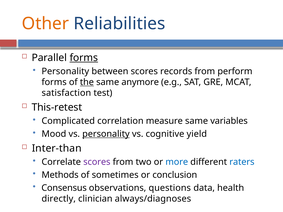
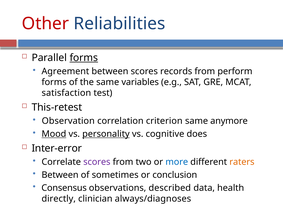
Other colour: orange -> red
Personality at (65, 71): Personality -> Agreement
the underline: present -> none
anymore: anymore -> variables
Complicated: Complicated -> Observation
measure: measure -> criterion
variables: variables -> anymore
Mood underline: none -> present
yield: yield -> does
Inter-than: Inter-than -> Inter-error
raters colour: blue -> orange
Methods at (60, 175): Methods -> Between
questions: questions -> described
